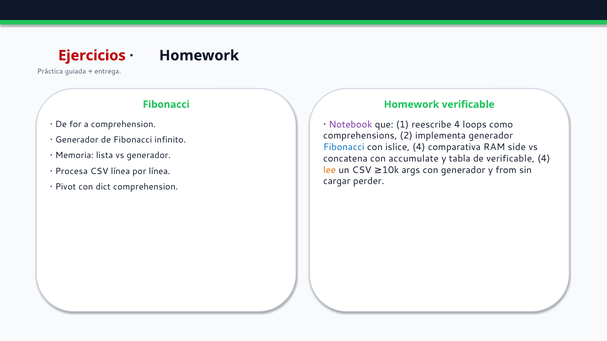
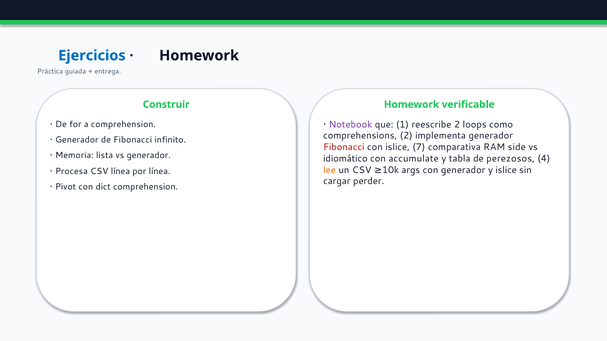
Ejercicios colour: red -> blue
Fibonacci at (166, 105): Fibonacci -> Construir
reescribe 4: 4 -> 2
Fibonacci at (344, 147) colour: blue -> red
islice 4: 4 -> 7
concatena: concatena -> idiomático
de verificable: verificable -> perezosos
y from: from -> islice
